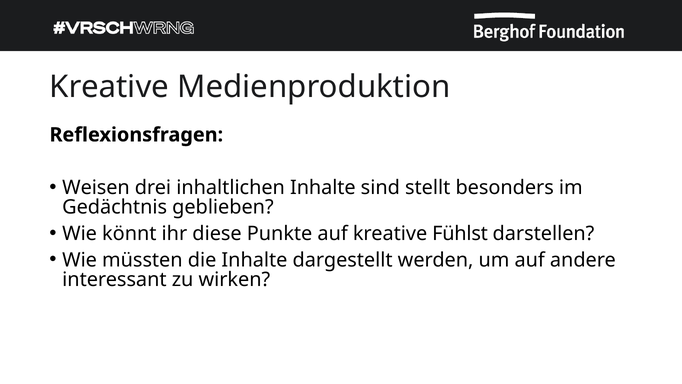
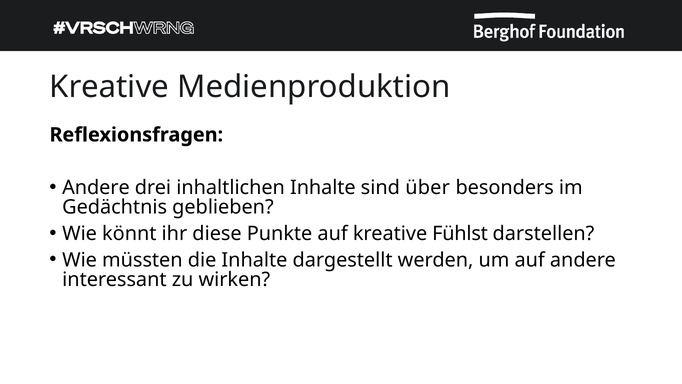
Weisen at (96, 188): Weisen -> Andere
stellt: stellt -> über
